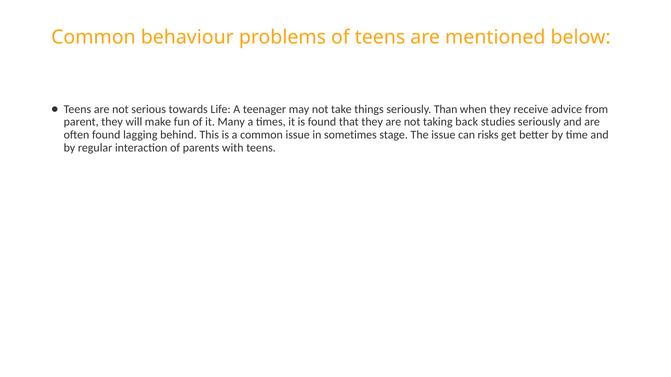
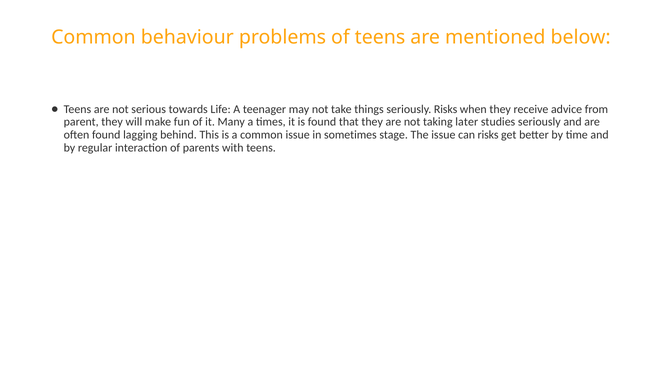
seriously Than: Than -> Risks
back: back -> later
